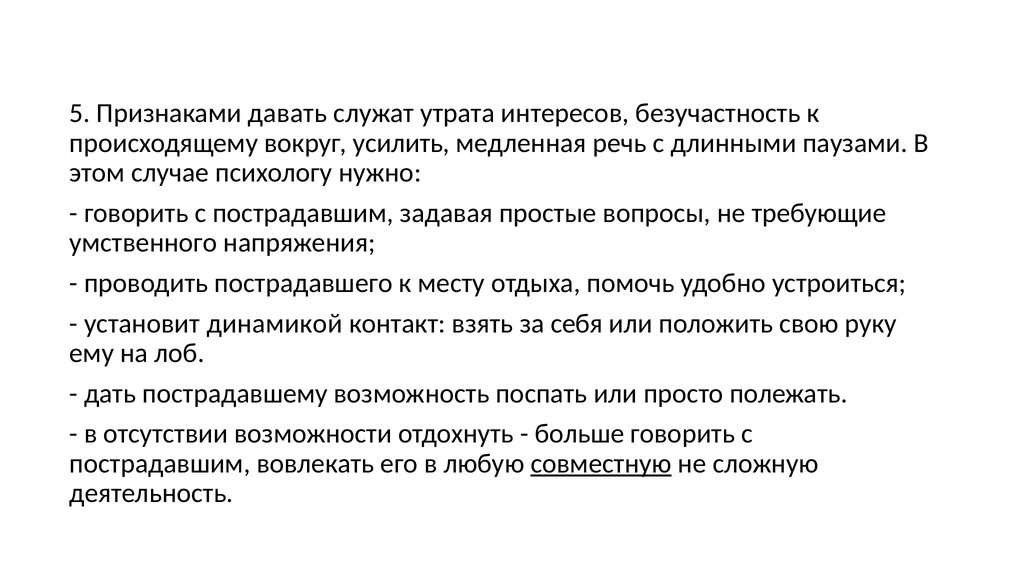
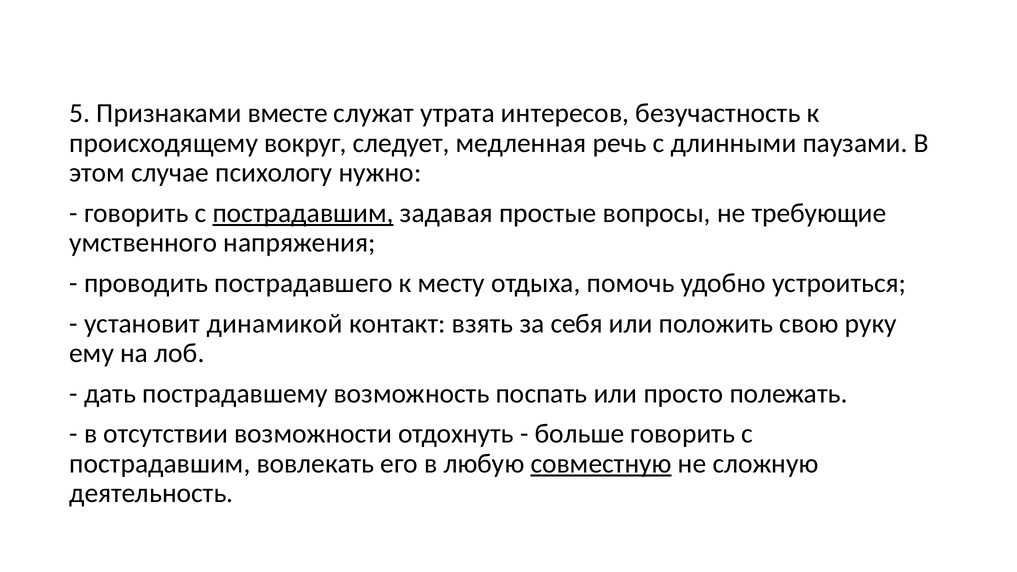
давать: давать -> вместе
усилить: усилить -> следует
пострадавшим at (303, 213) underline: none -> present
